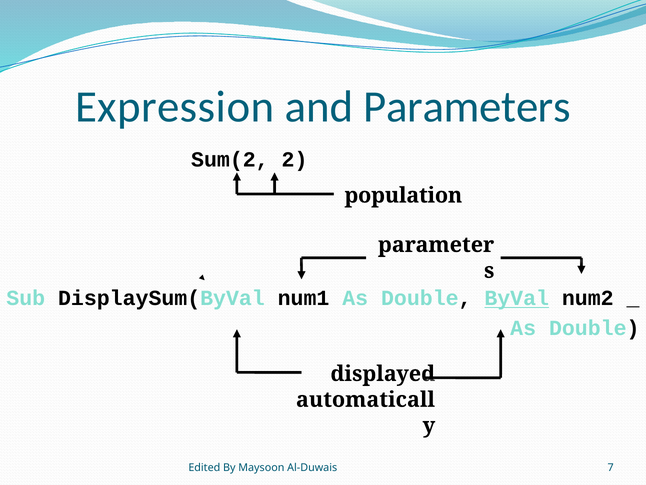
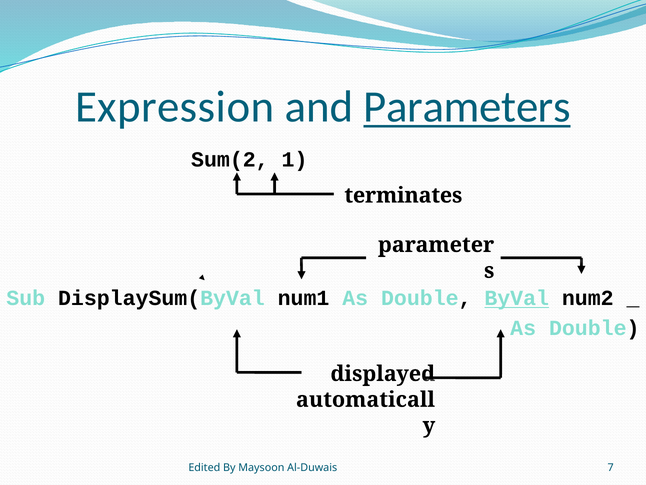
Parameters underline: none -> present
2: 2 -> 1
population: population -> terminates
